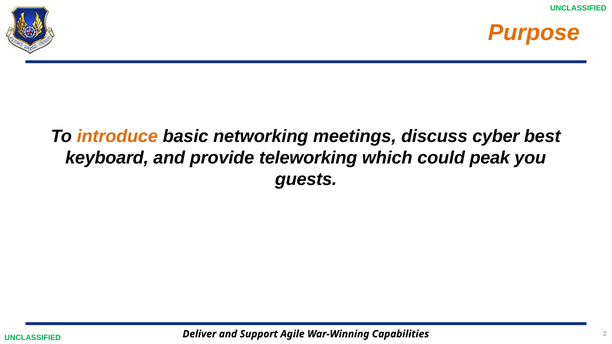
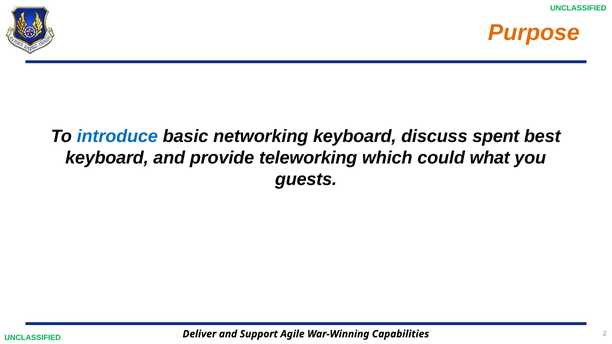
introduce colour: orange -> blue
networking meetings: meetings -> keyboard
cyber: cyber -> spent
peak: peak -> what
